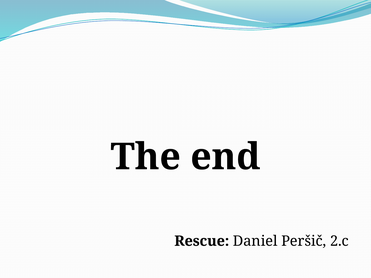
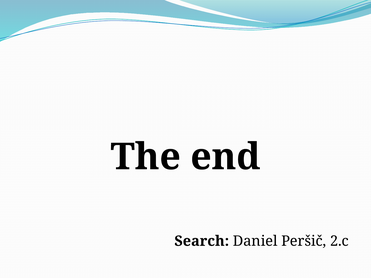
Rescue: Rescue -> Search
